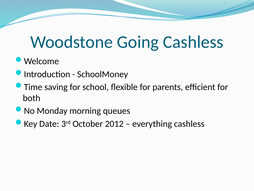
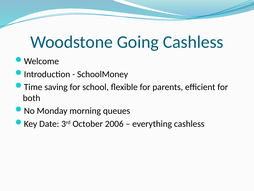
2012: 2012 -> 2006
